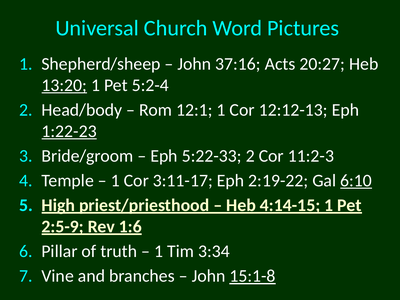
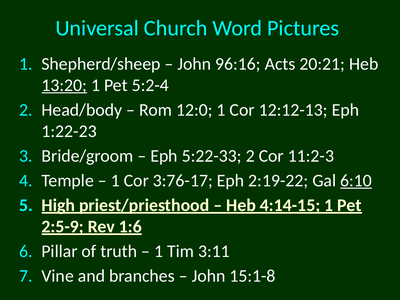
37:16: 37:16 -> 96:16
20:27: 20:27 -> 20:21
12:1: 12:1 -> 12:0
1:22-23 underline: present -> none
3:11-17: 3:11-17 -> 3:76-17
3:34: 3:34 -> 3:11
15:1-8 underline: present -> none
